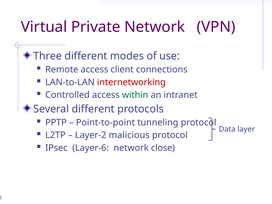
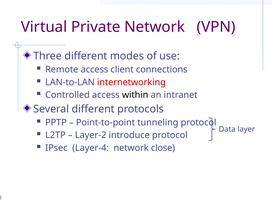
within colour: green -> black
malicious: malicious -> introduce
Layer-6: Layer-6 -> Layer-4
